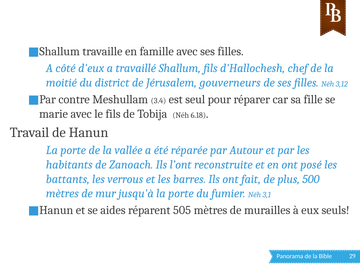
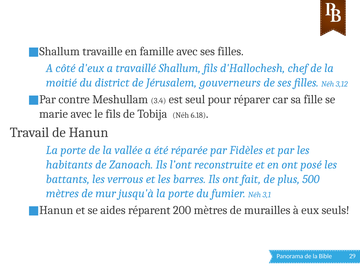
Autour: Autour -> Fidèles
505: 505 -> 200
